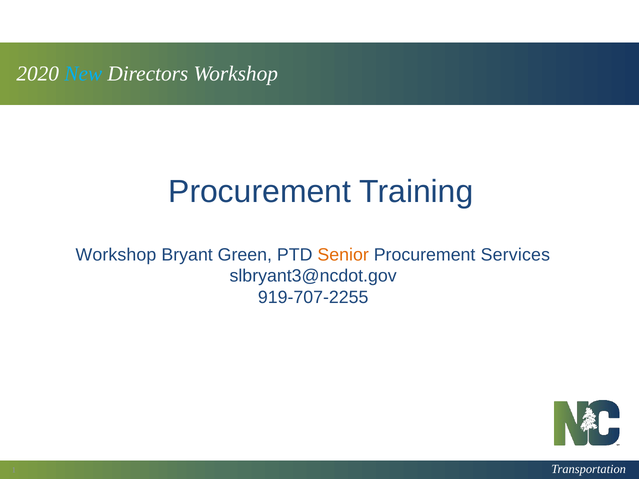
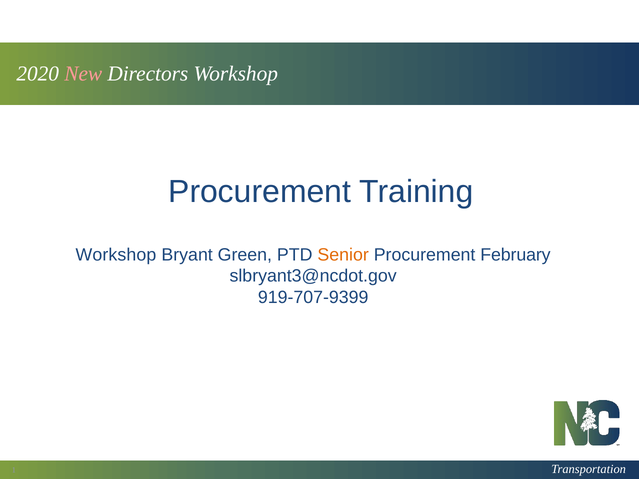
New colour: light blue -> pink
Services: Services -> February
919-707-2255: 919-707-2255 -> 919-707-9399
